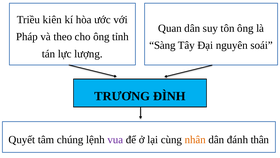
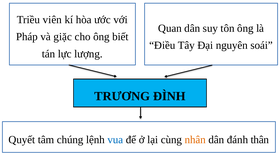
kiên: kiên -> viên
theo: theo -> giặc
tỉnh: tỉnh -> biết
Sàng: Sàng -> Điều
vua colour: purple -> blue
